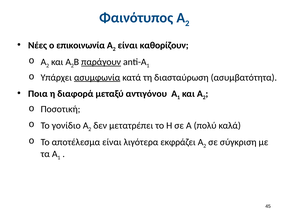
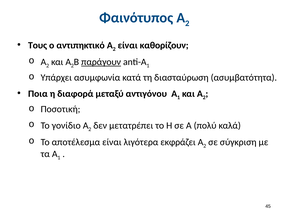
Νέες: Νέες -> Τους
επικοινωνία: επικοινωνία -> αντιπηκτικό
ασυμφωνία underline: present -> none
